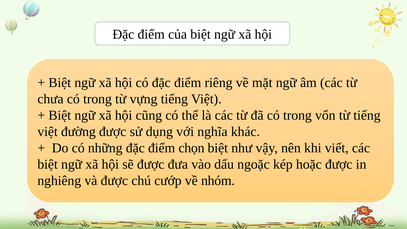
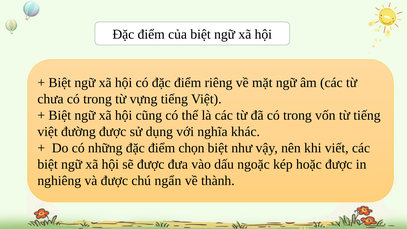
cướp: cướp -> ngẩn
nhóm: nhóm -> thành
